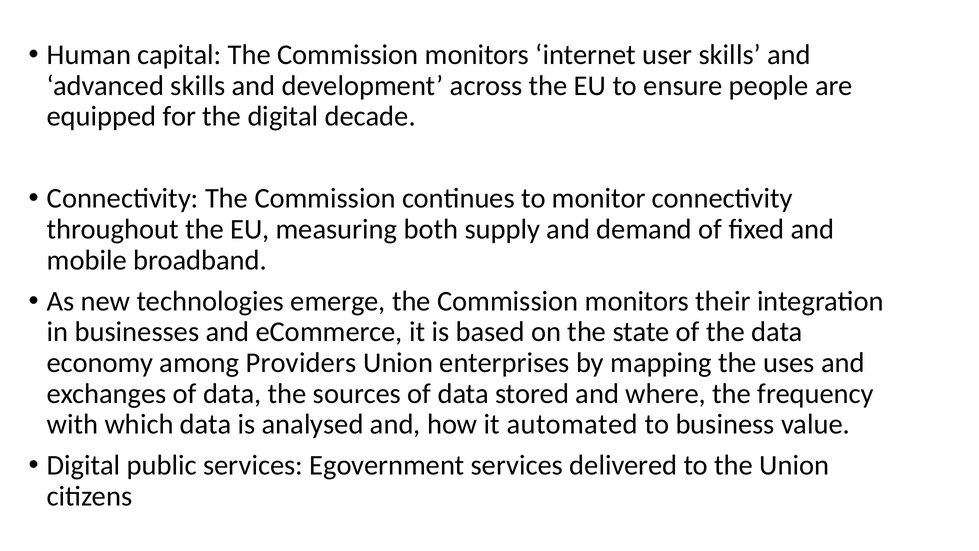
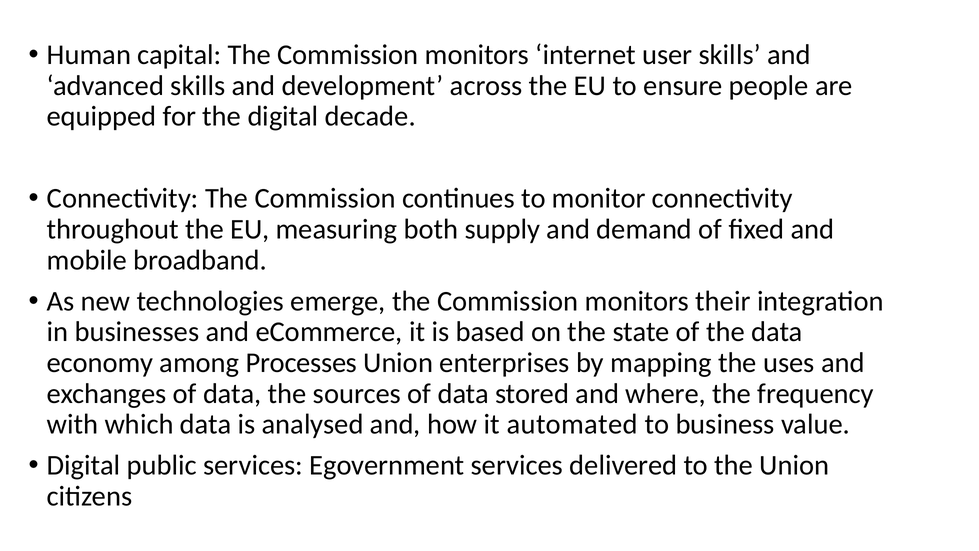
Providers: Providers -> Processes
